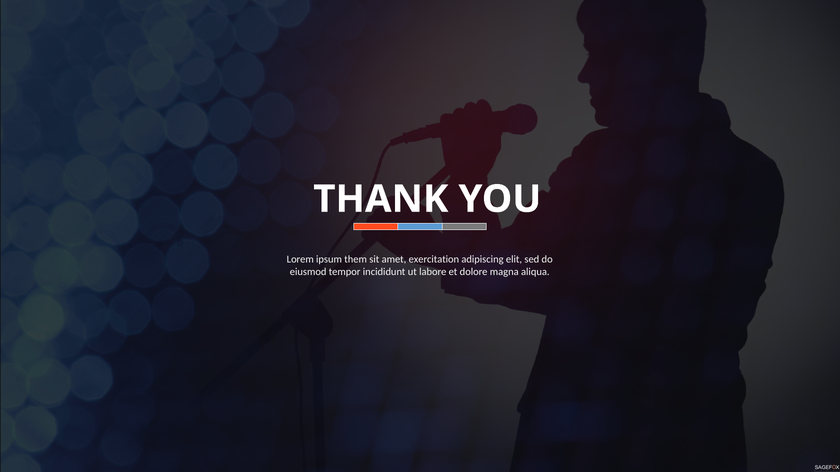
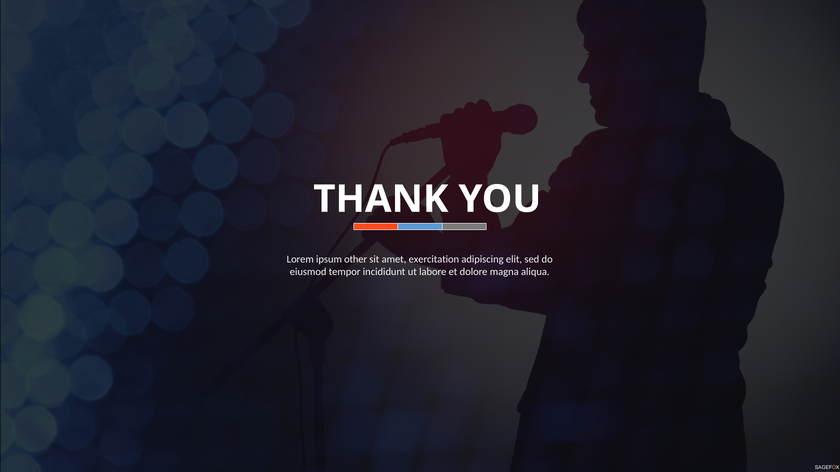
them: them -> other
